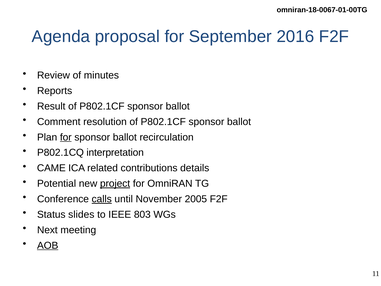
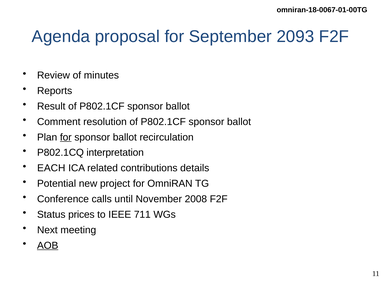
2016: 2016 -> 2093
CAME: CAME -> EACH
project underline: present -> none
calls underline: present -> none
2005: 2005 -> 2008
slides: slides -> prices
803: 803 -> 711
